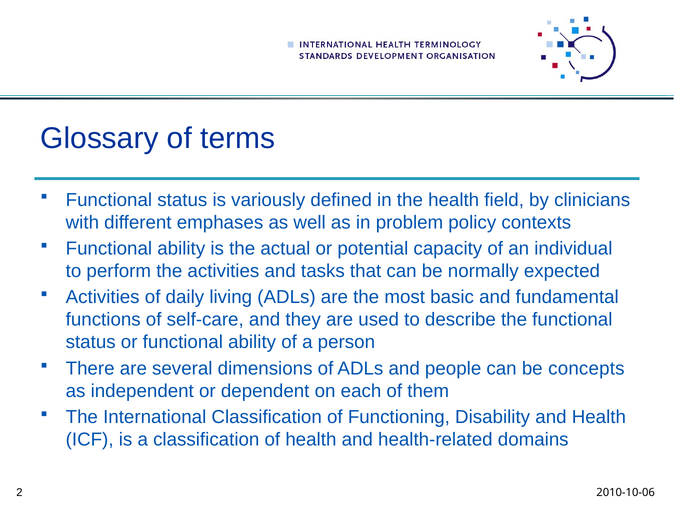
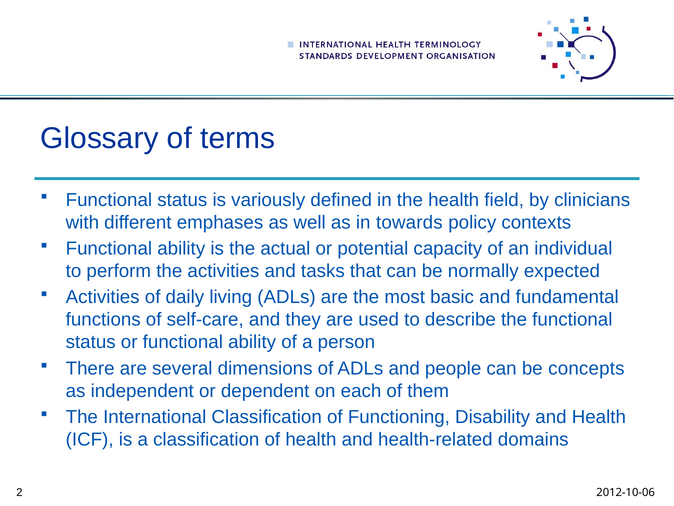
problem: problem -> towards
2010-10-06: 2010-10-06 -> 2012-10-06
